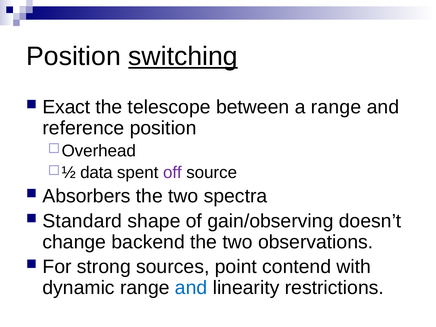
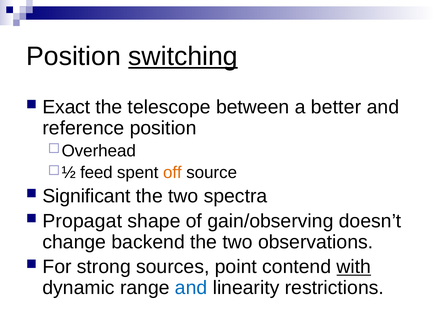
a range: range -> better
data: data -> feed
off colour: purple -> orange
Absorbers: Absorbers -> Significant
Standard: Standard -> Propagat
with underline: none -> present
